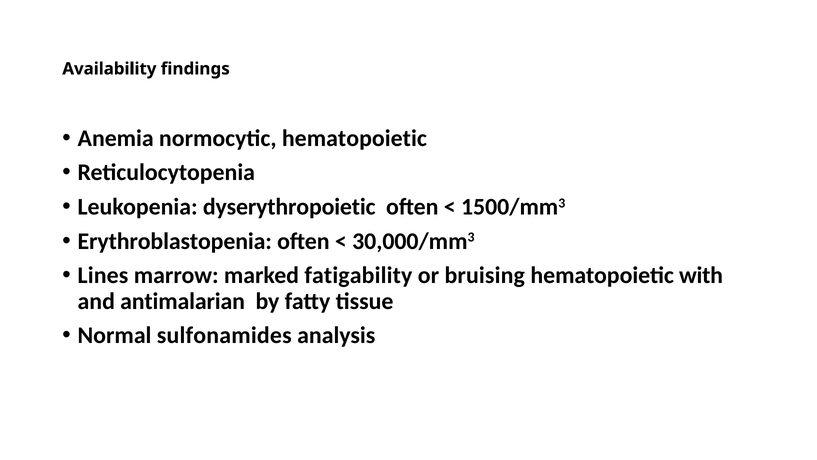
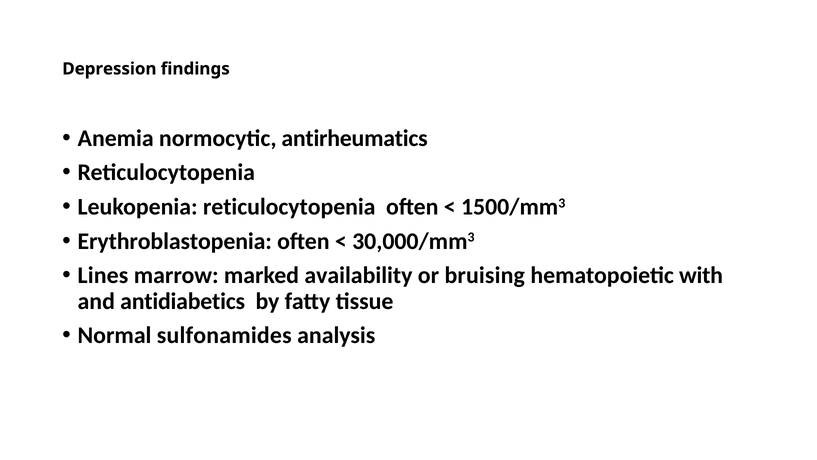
Availability: Availability -> Depression
normocytic hematopoietic: hematopoietic -> antirheumatics
Leukopenia dyserythropoietic: dyserythropoietic -> reticulocytopenia
fatigability: fatigability -> availability
antimalarian: antimalarian -> antidiabetics
